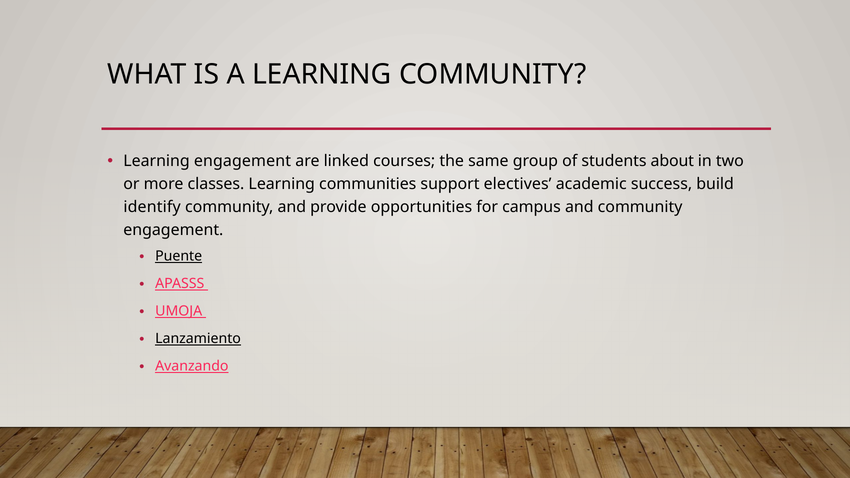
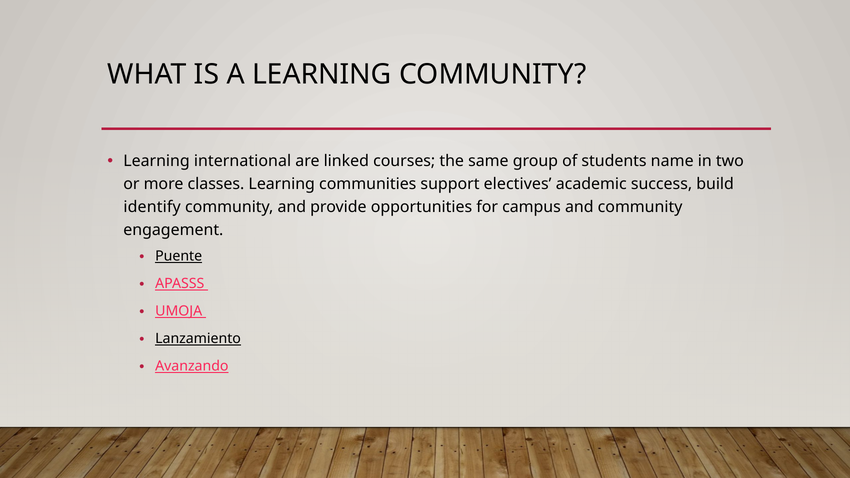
Learning engagement: engagement -> international
about: about -> name
